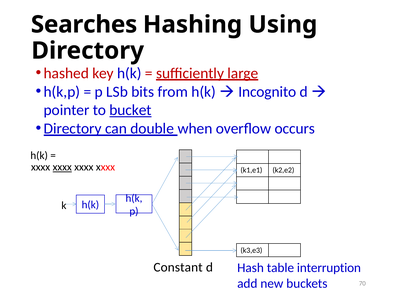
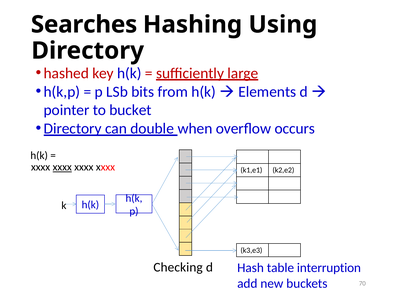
Incognito: Incognito -> Elements
bucket underline: present -> none
Constant: Constant -> Checking
